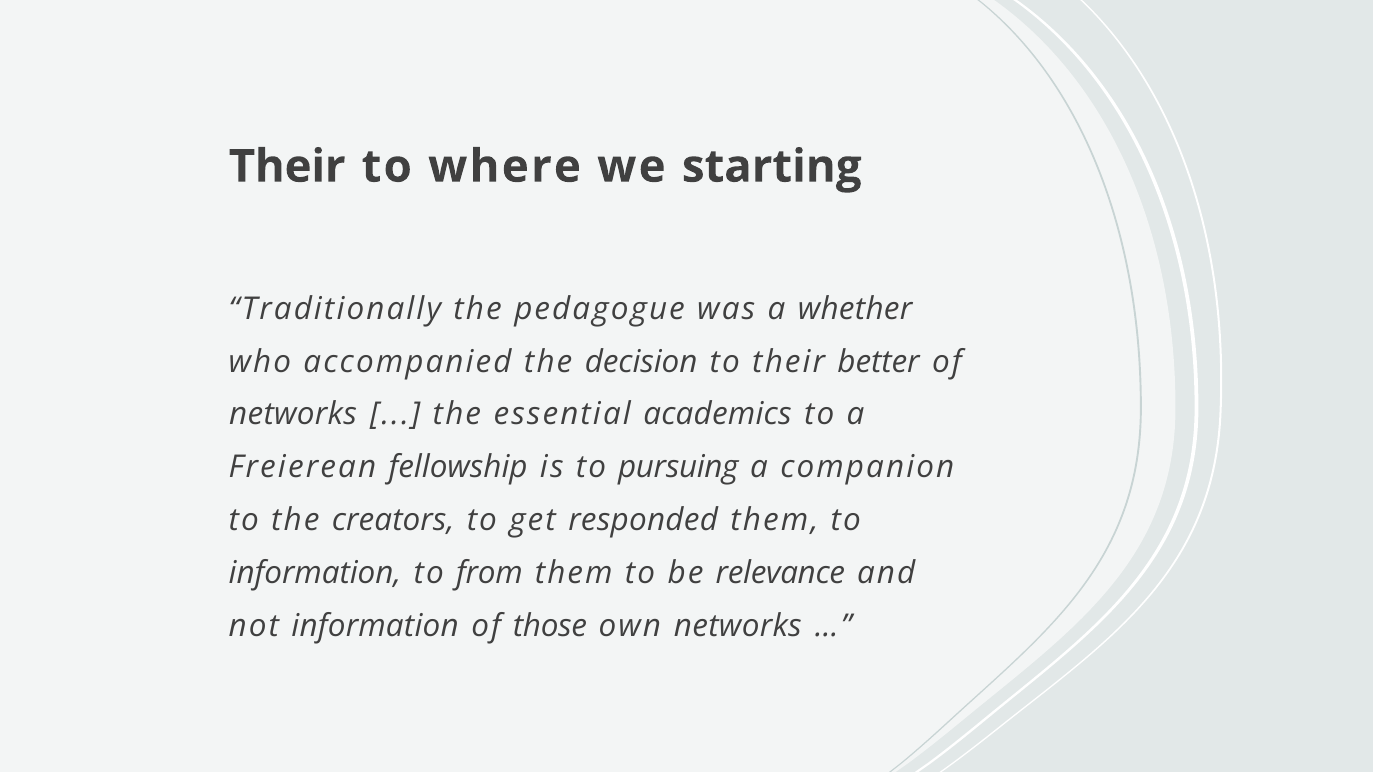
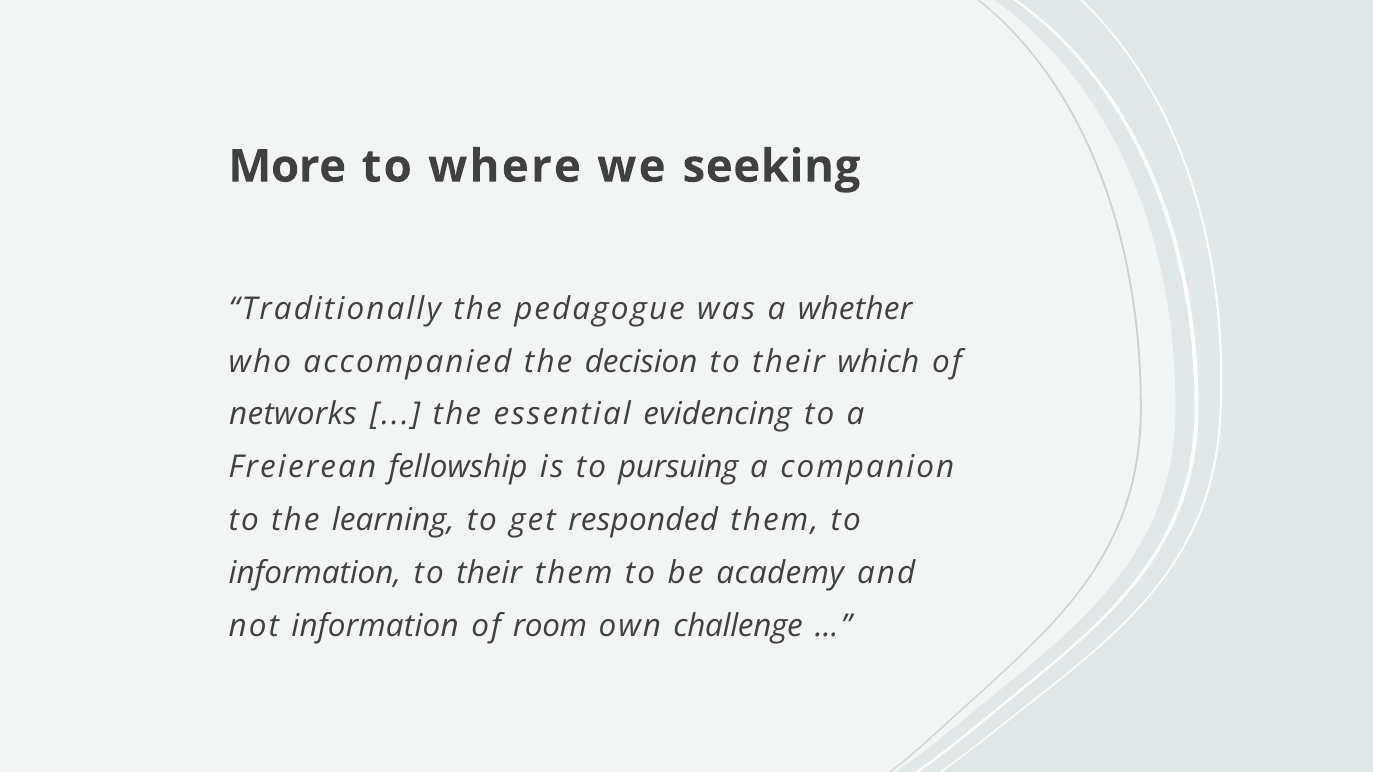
Their at (287, 167): Their -> More
starting: starting -> seeking
better: better -> which
academics: academics -> evidencing
creators: creators -> learning
from at (489, 573): from -> their
relevance: relevance -> academy
those: those -> room
own networks: networks -> challenge
